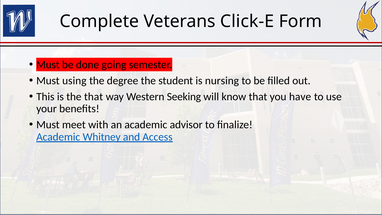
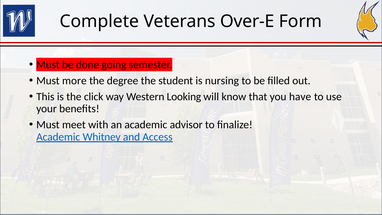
Click-E: Click-E -> Over-E
using: using -> more
the that: that -> click
Seeking: Seeking -> Looking
